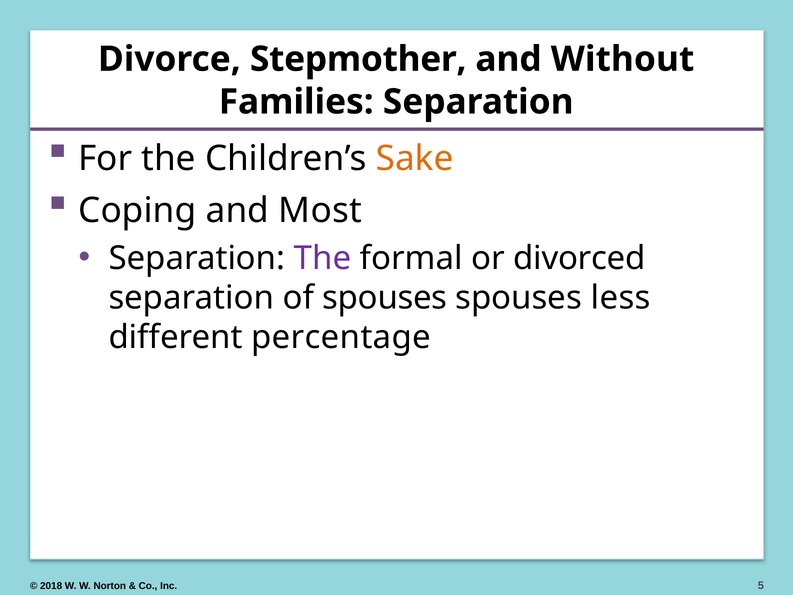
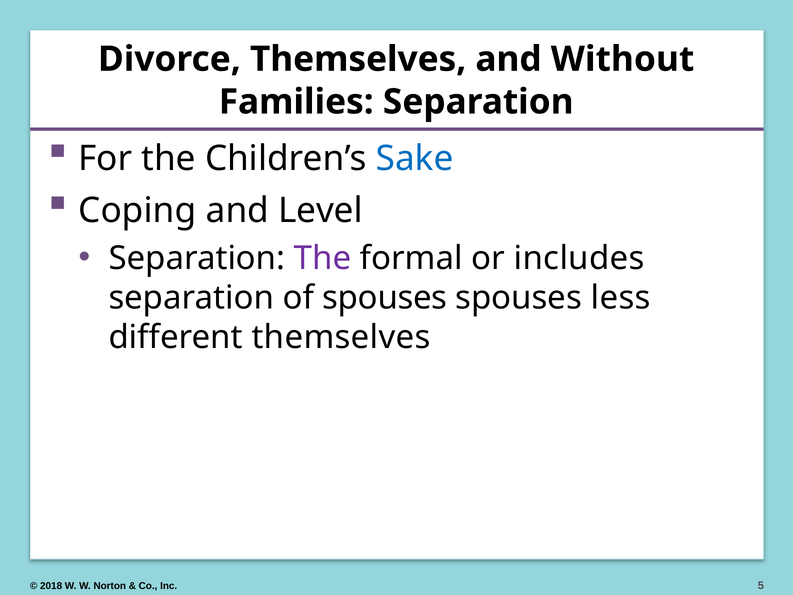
Divorce Stepmother: Stepmother -> Themselves
Sake colour: orange -> blue
Most: Most -> Level
divorced: divorced -> includes
different percentage: percentage -> themselves
